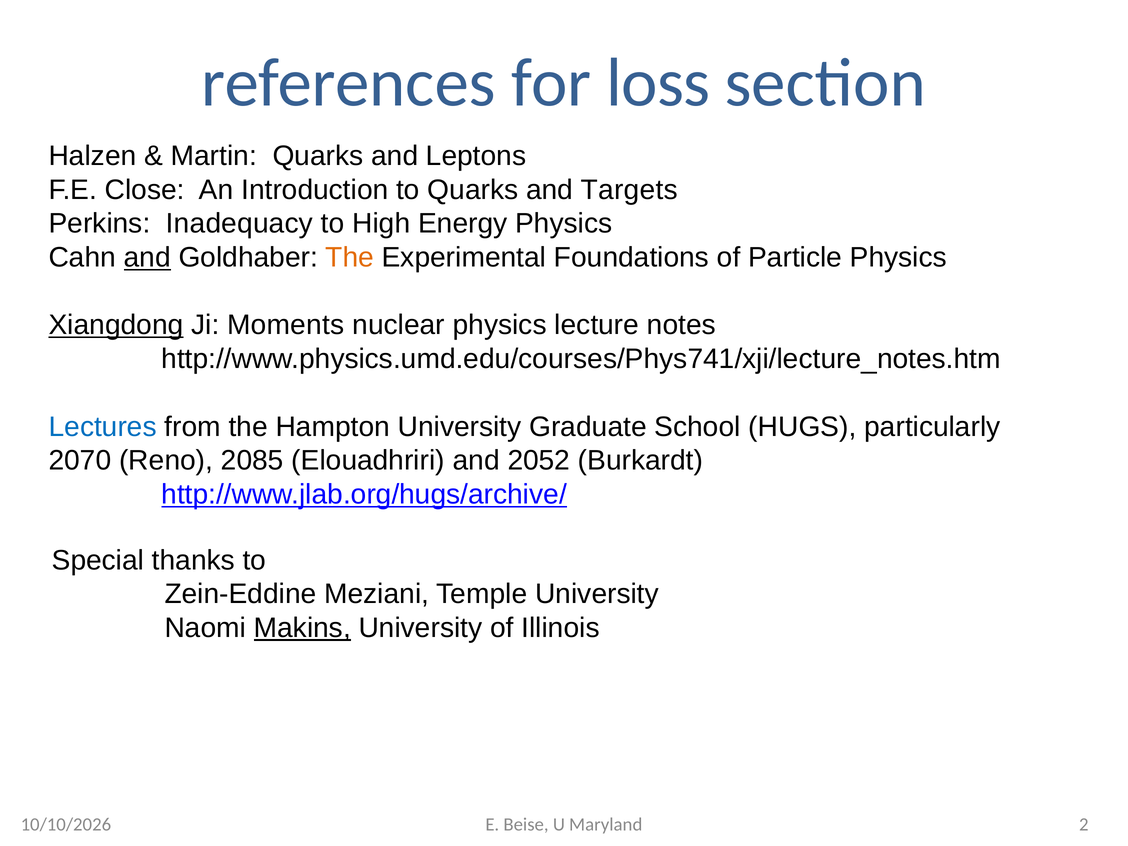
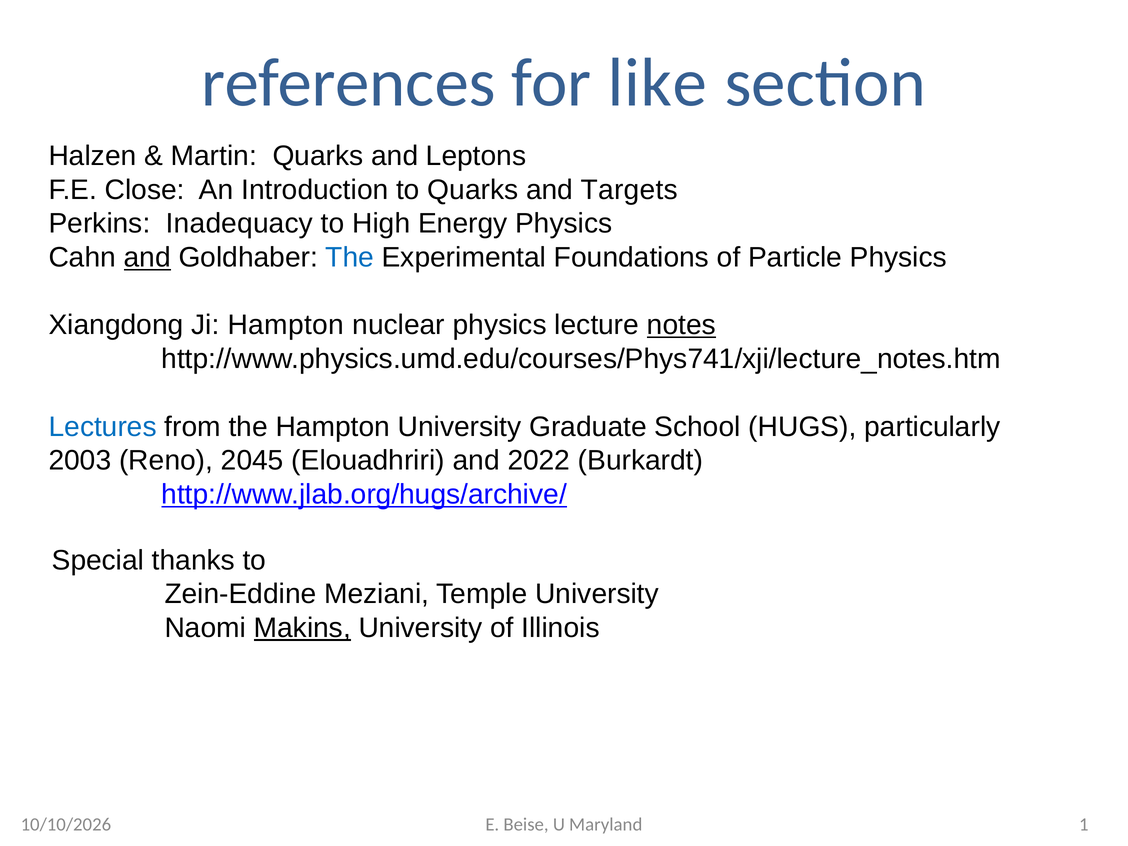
loss: loss -> like
The at (350, 258) colour: orange -> blue
Xiangdong underline: present -> none
Ji Moments: Moments -> Hampton
notes underline: none -> present
2070: 2070 -> 2003
2085: 2085 -> 2045
2052: 2052 -> 2022
2: 2 -> 1
